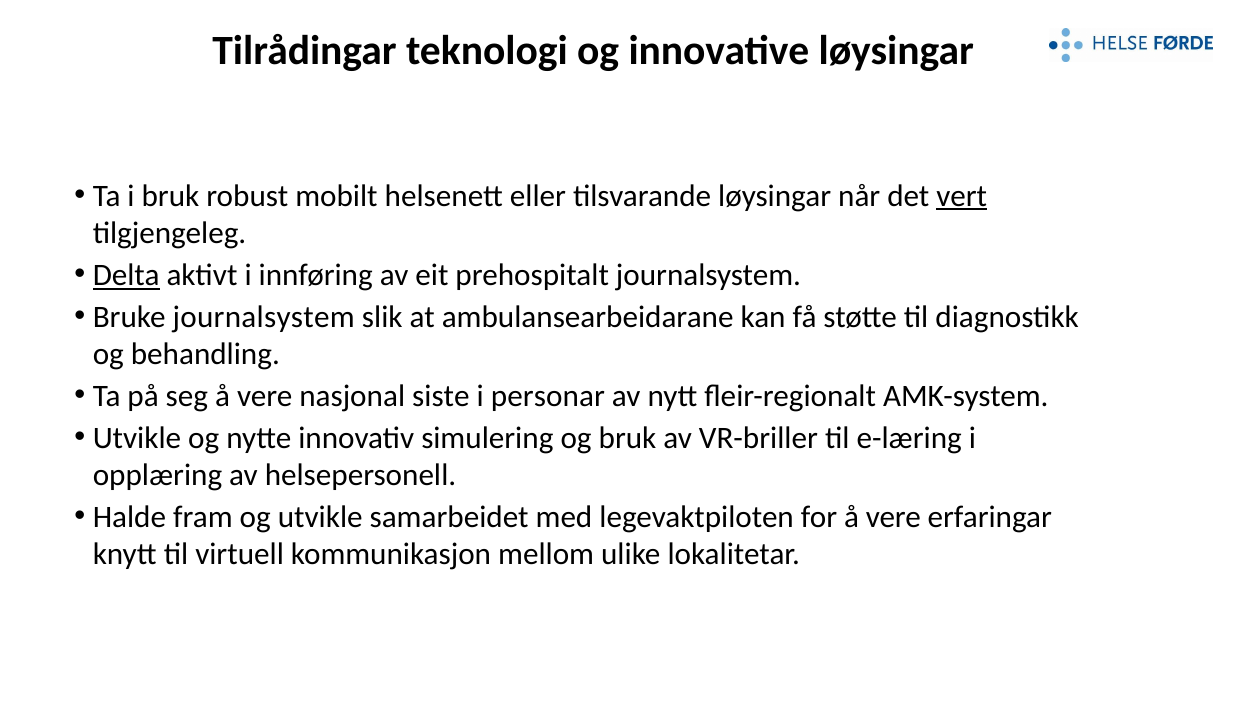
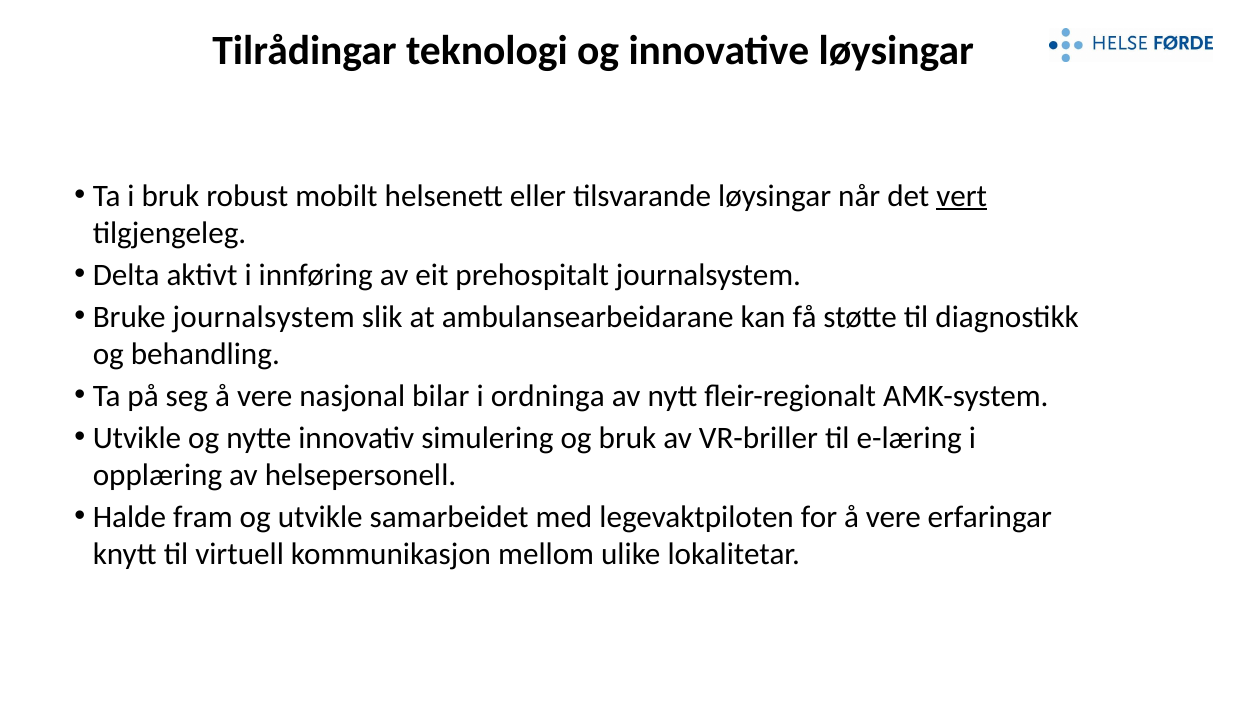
Delta underline: present -> none
siste: siste -> bilar
personar: personar -> ordninga
